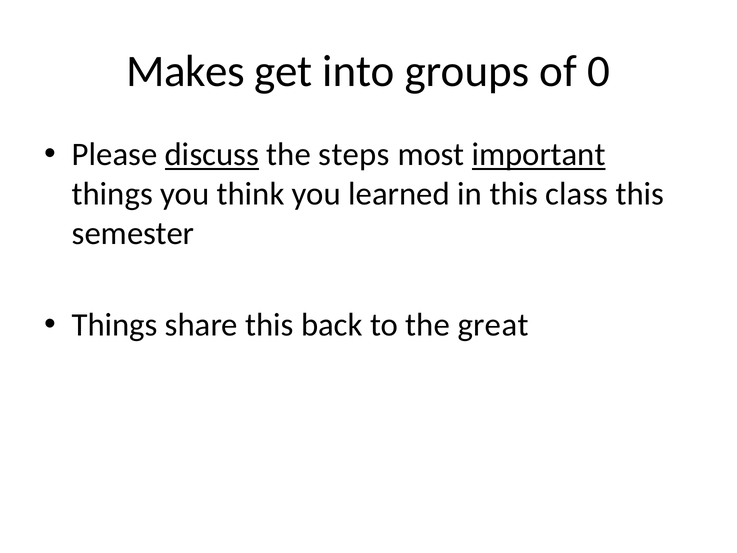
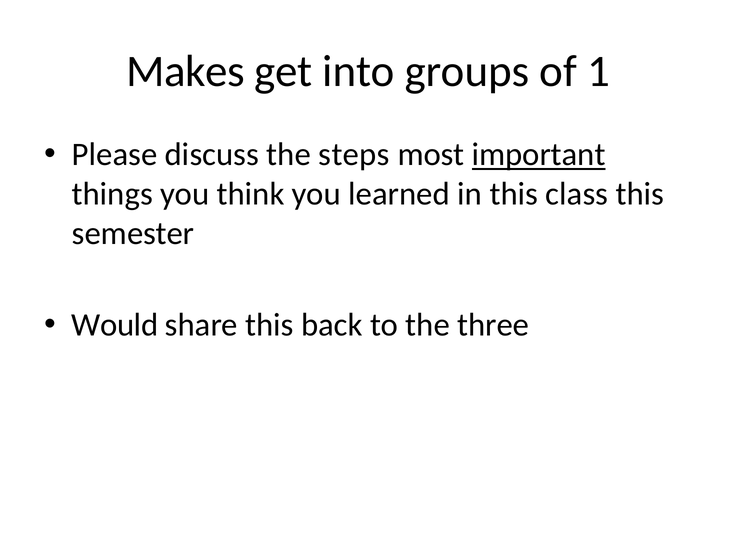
0: 0 -> 1
discuss underline: present -> none
Things at (115, 325): Things -> Would
great: great -> three
